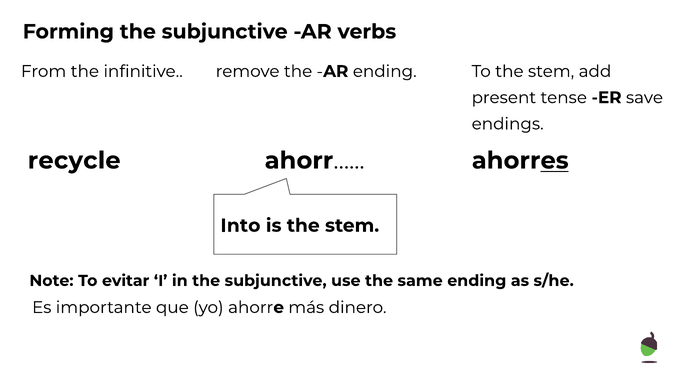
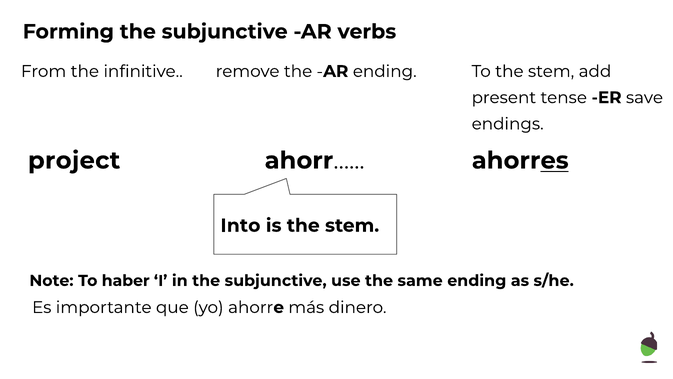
recycle: recycle -> project
evitar: evitar -> haber
